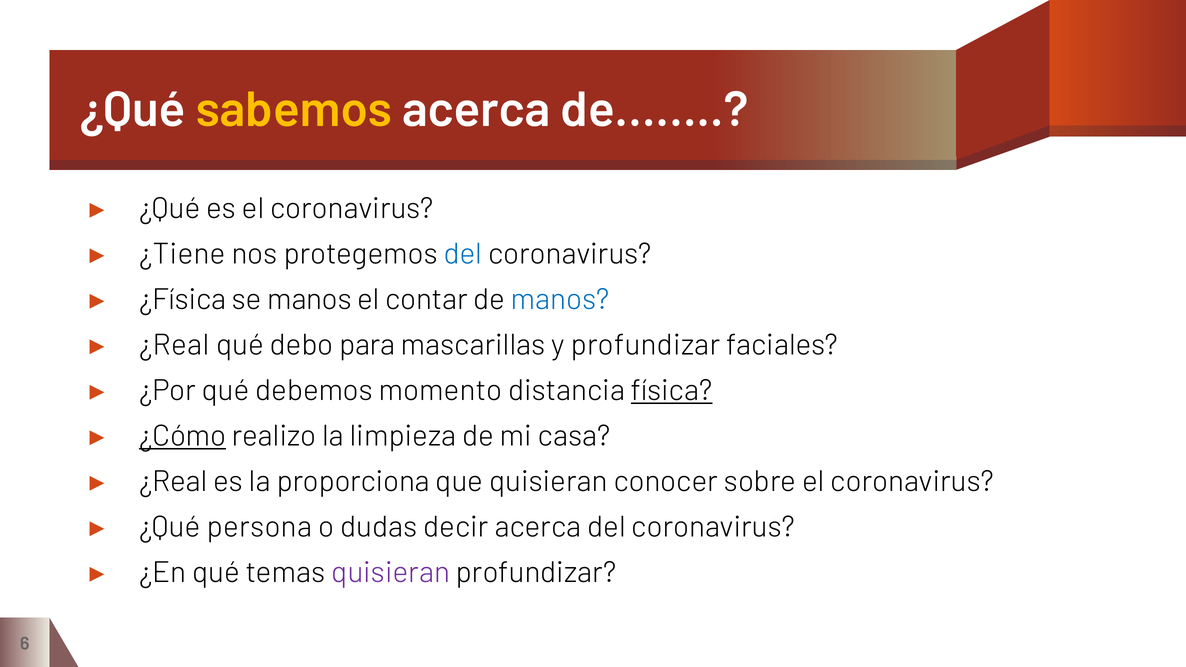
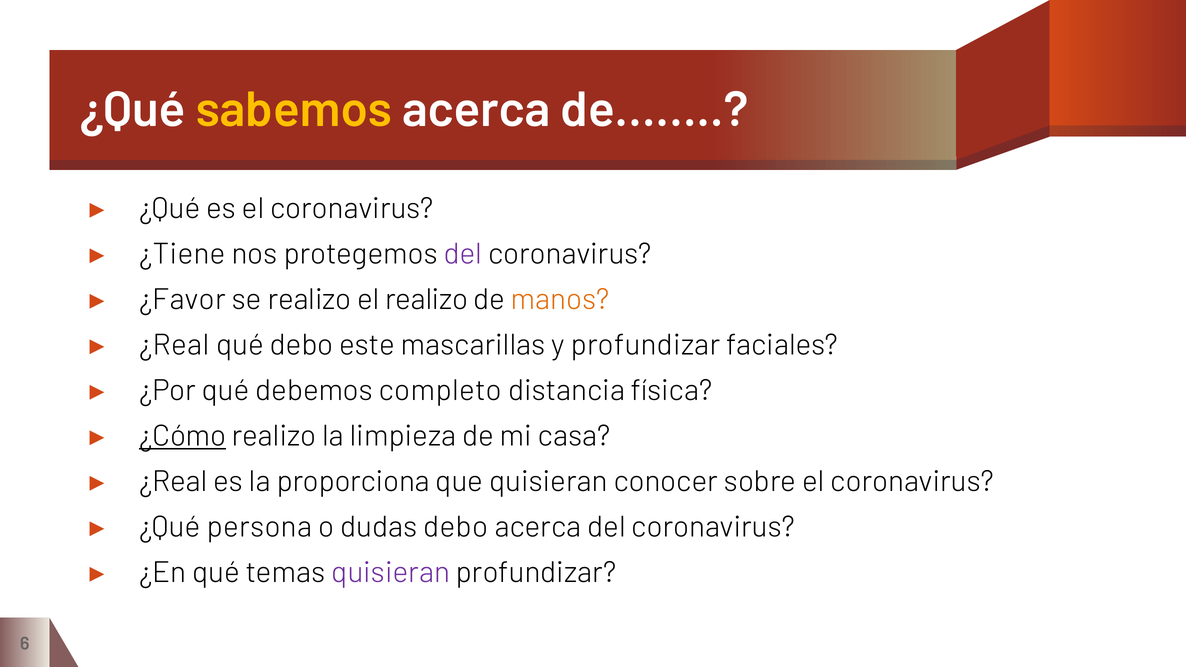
del at (463, 254) colour: blue -> purple
¿Física: ¿Física -> ¿Favor
se manos: manos -> realizo
el contar: contar -> realizo
manos at (560, 300) colour: blue -> orange
para: para -> este
momento: momento -> completo
física underline: present -> none
dudas decir: decir -> debo
